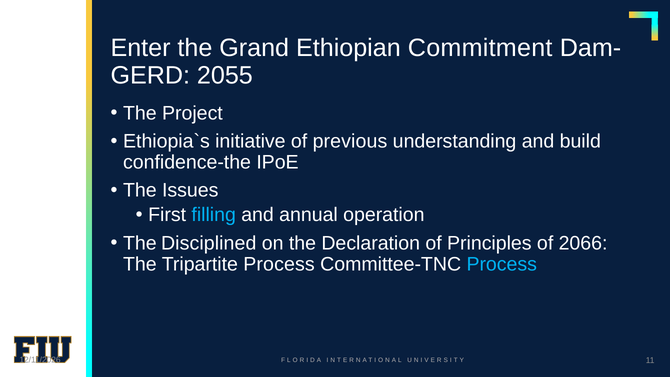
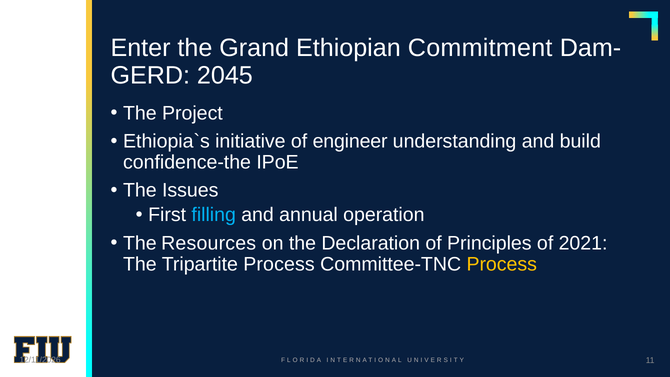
2055: 2055 -> 2045
previous: previous -> engineer
Disciplined: Disciplined -> Resources
2066: 2066 -> 2021
Process at (502, 264) colour: light blue -> yellow
